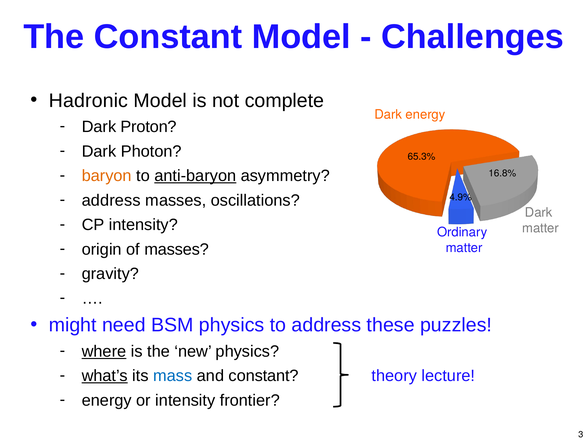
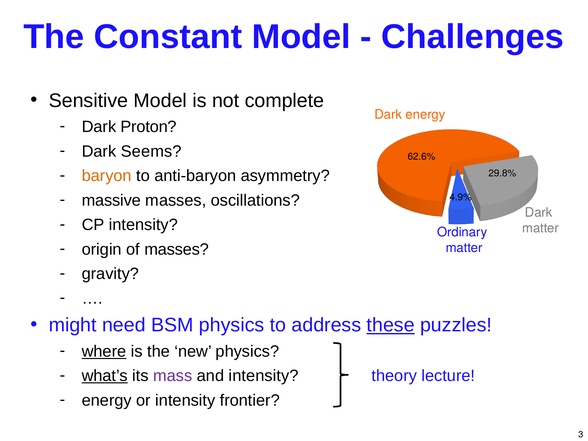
Hadronic: Hadronic -> Sensitive
Photon: Photon -> Seems
65.3%: 65.3% -> 62.6%
anti-baryon underline: present -> none
16.8%: 16.8% -> 29.8%
address at (111, 200): address -> massive
these underline: none -> present
mass colour: blue -> purple
and constant: constant -> intensity
